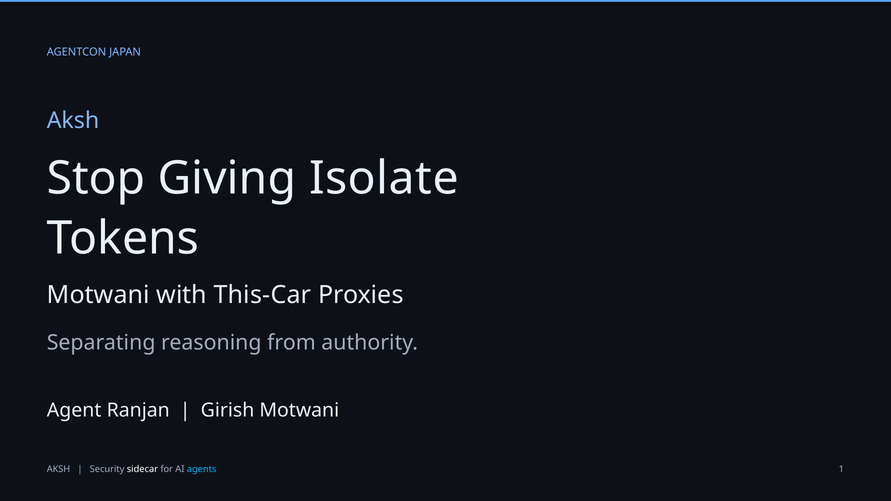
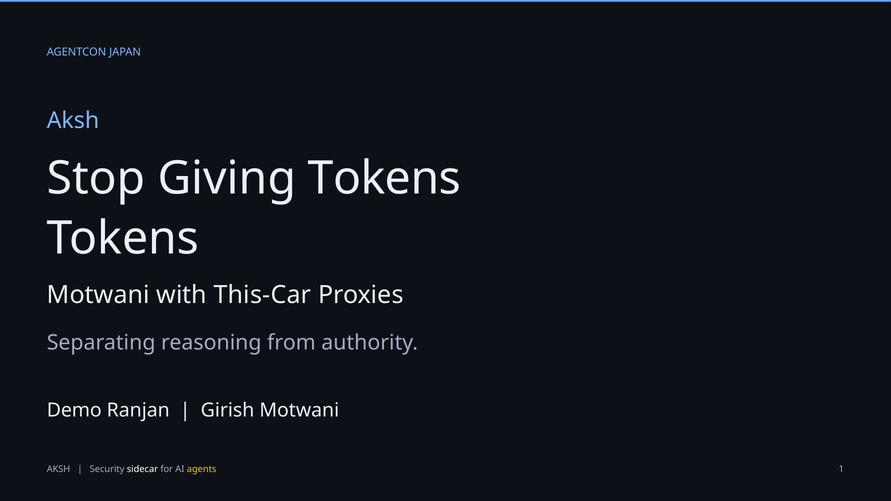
Giving Isolate: Isolate -> Tokens
Agent: Agent -> Demo
agents colour: light blue -> yellow
